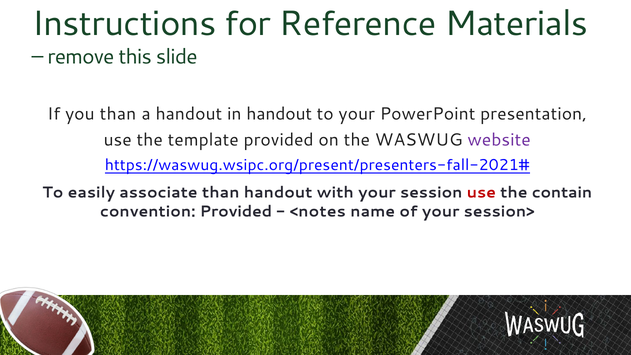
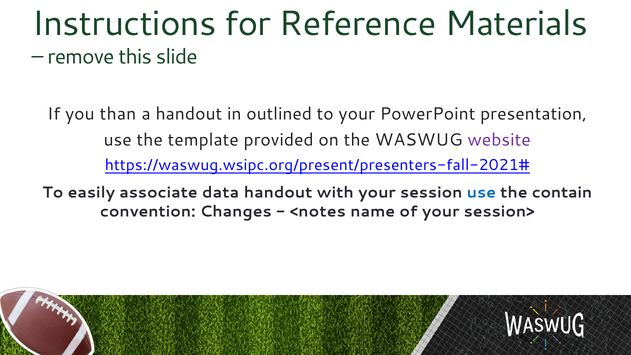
in handout: handout -> outlined
associate than: than -> data
use at (481, 193) colour: red -> blue
convention Provided: Provided -> Changes
